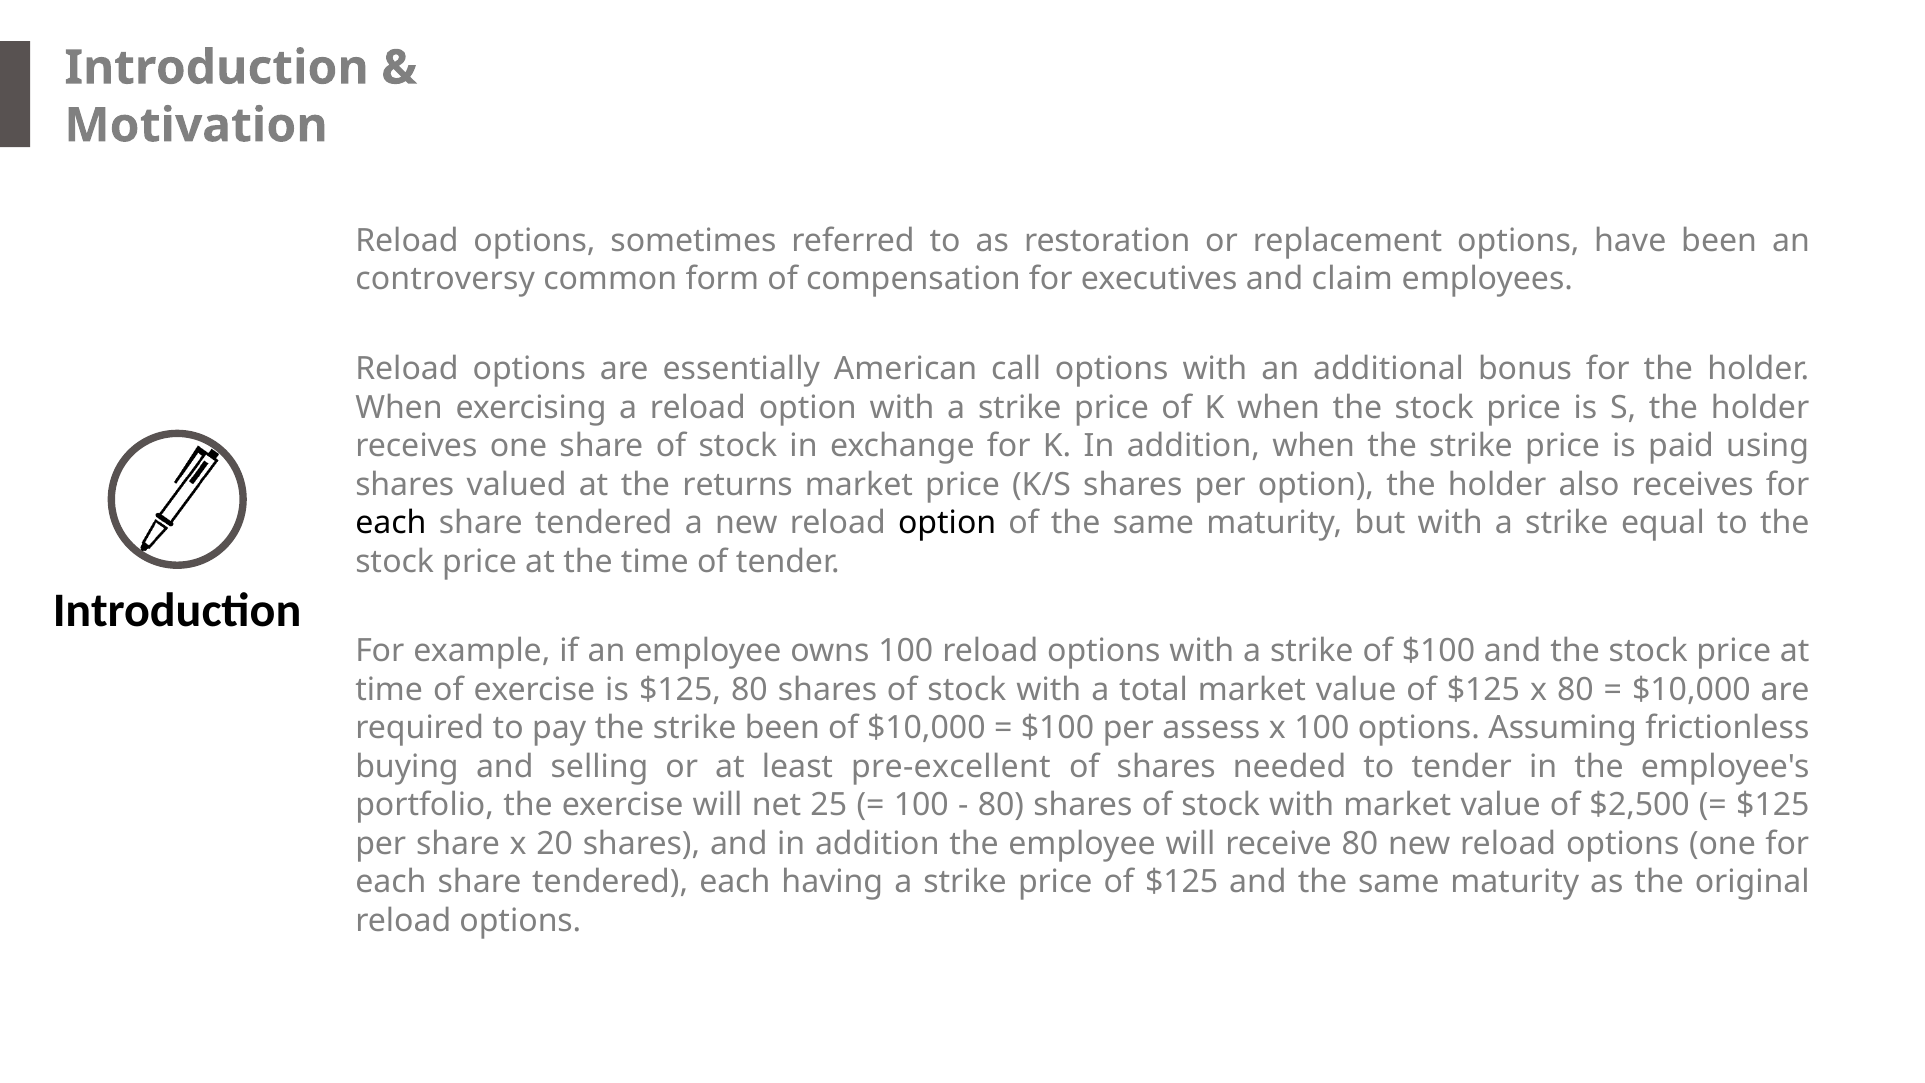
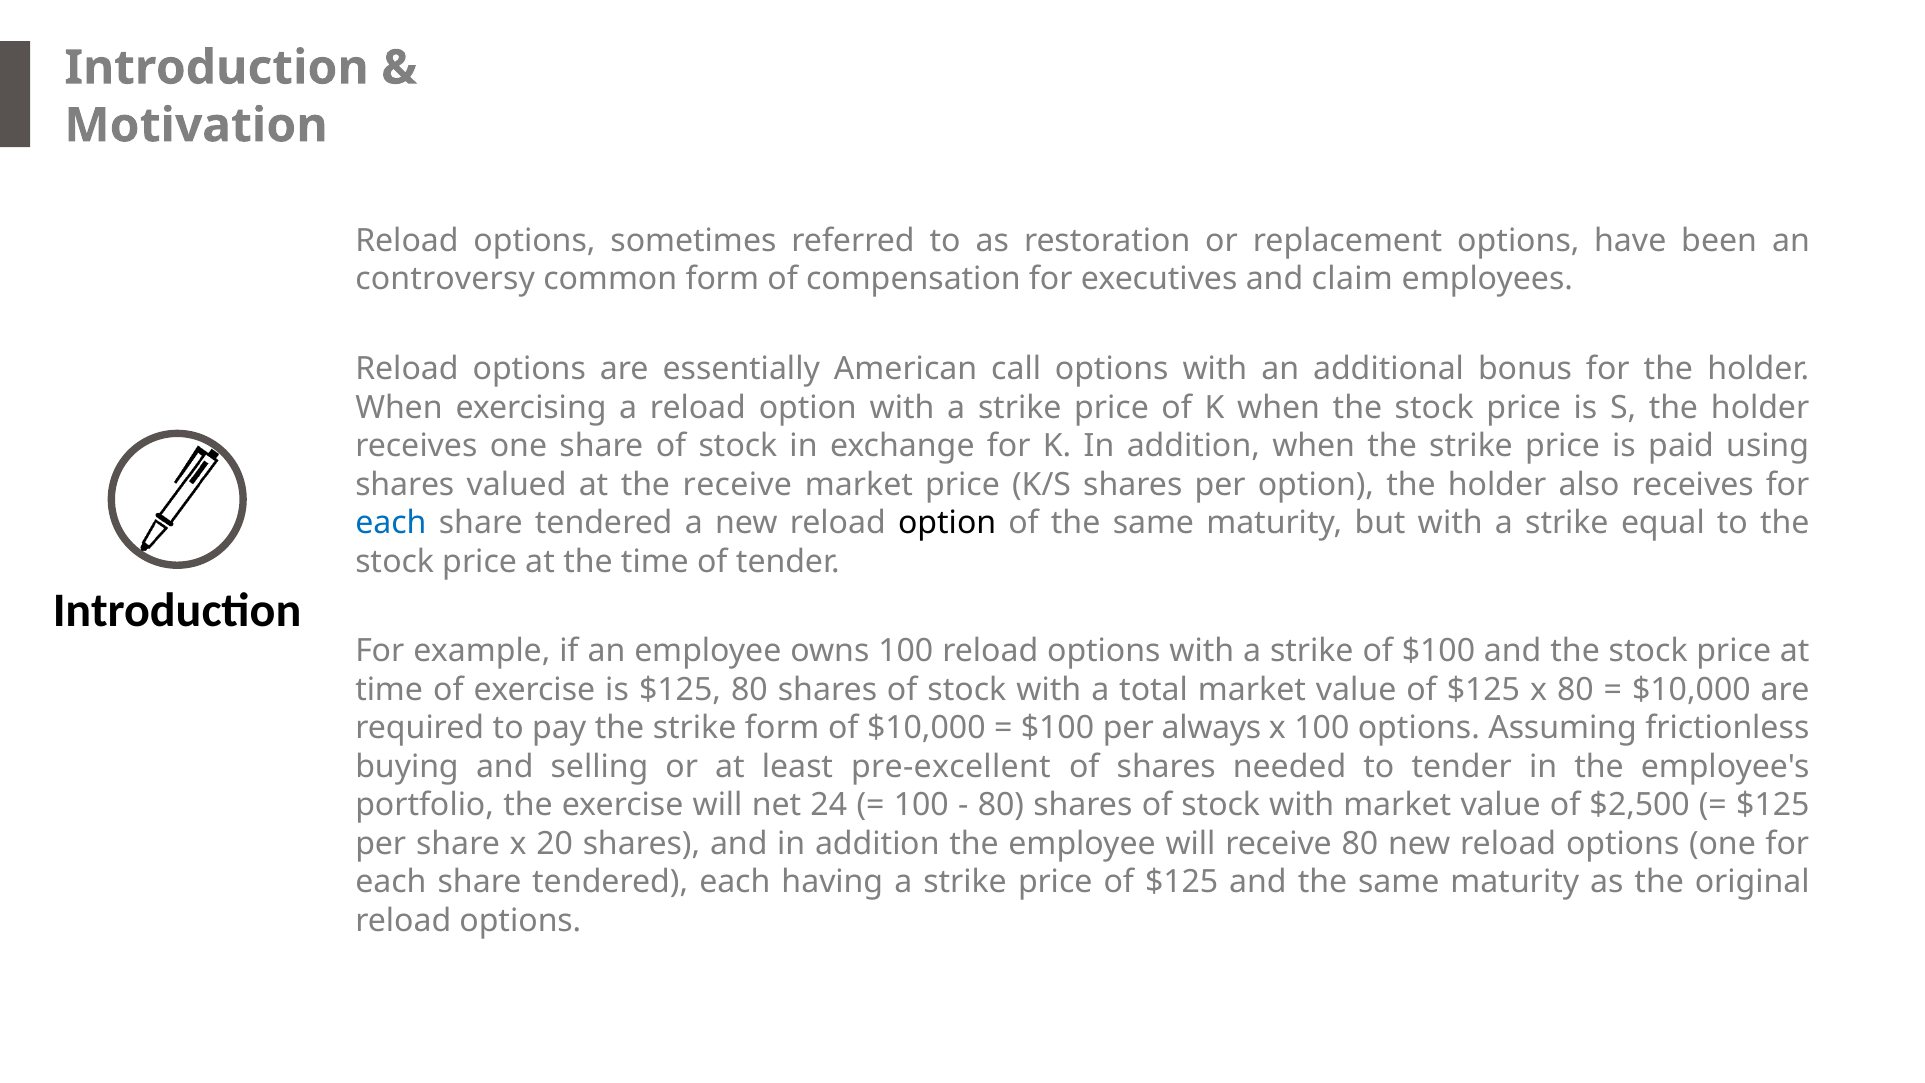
the returns: returns -> receive
each at (391, 523) colour: black -> blue
strike been: been -> form
assess: assess -> always
25: 25 -> 24
